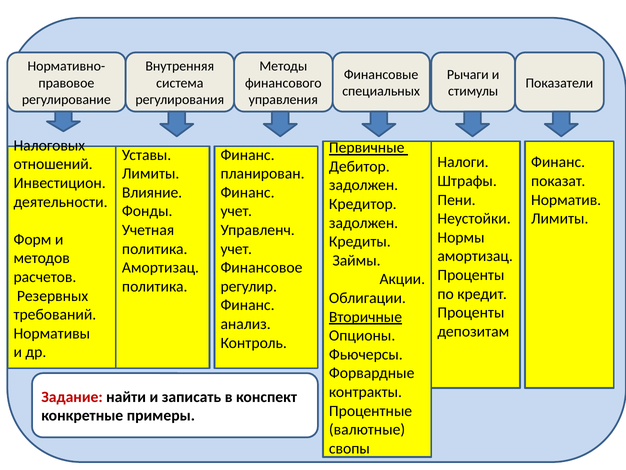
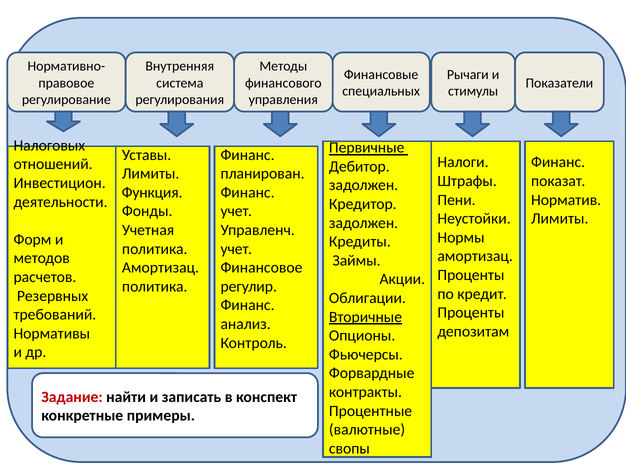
Влияние: Влияние -> Функция
